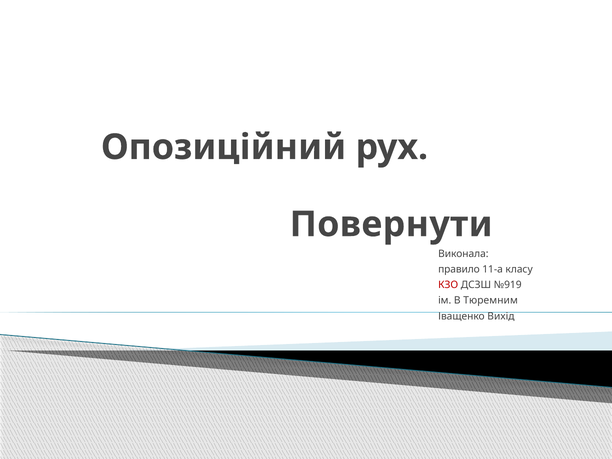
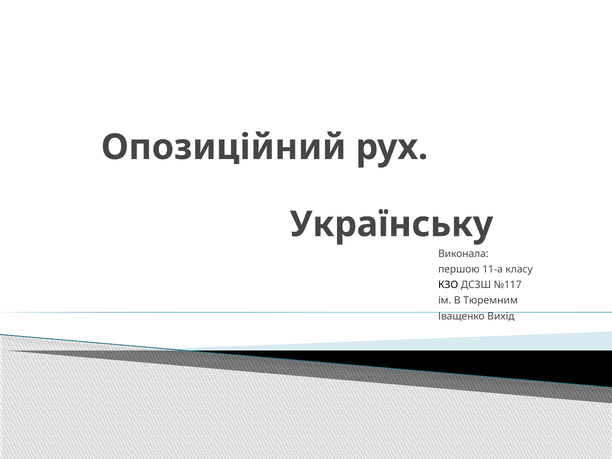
Повернути: Повернути -> Українську
правило: правило -> першою
КЗО colour: red -> black
№919: №919 -> №117
